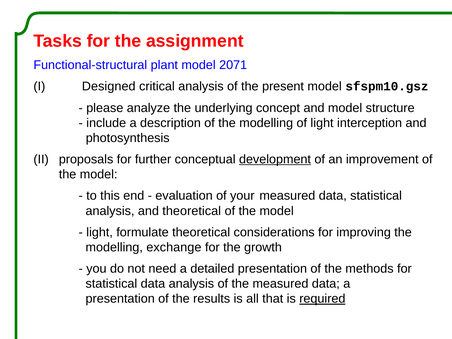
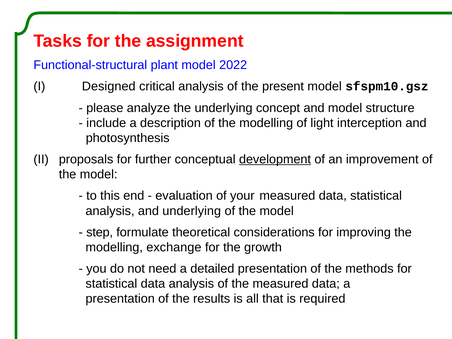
2071: 2071 -> 2022
and theoretical: theoretical -> underlying
light at (100, 232): light -> step
required underline: present -> none
